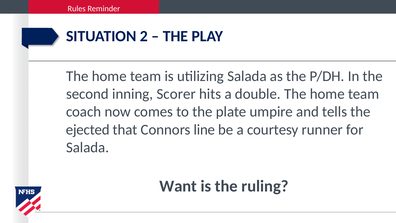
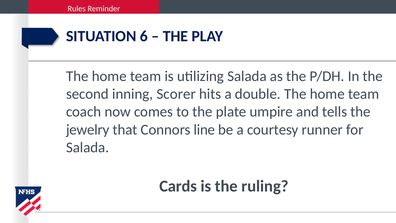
2: 2 -> 6
ejected: ejected -> jewelry
Want: Want -> Cards
